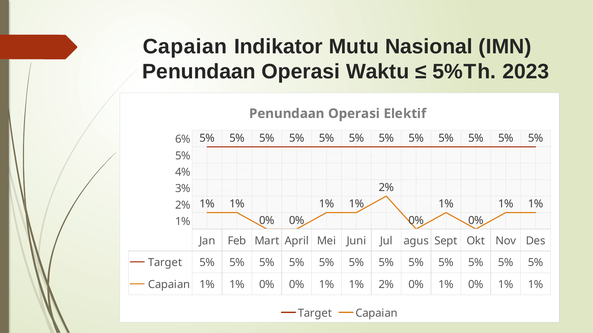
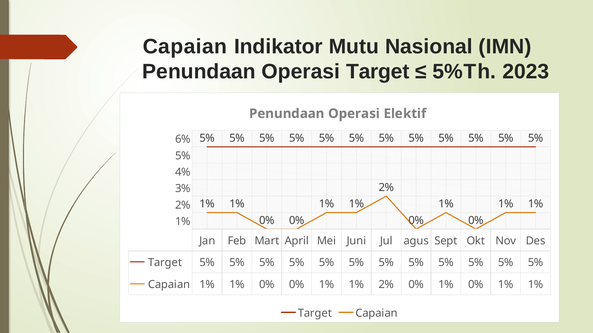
Operasi Waktu: Waktu -> Target
